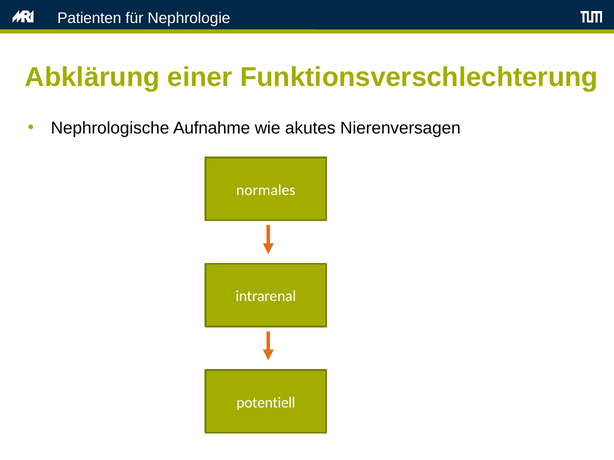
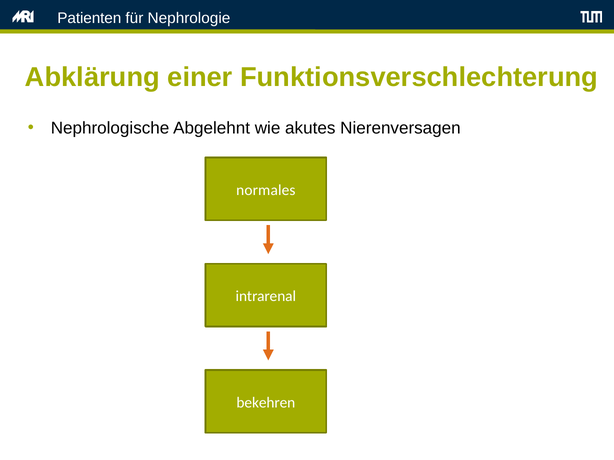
Aufnahme: Aufnahme -> Abgelehnt
potentiell: potentiell -> bekehren
